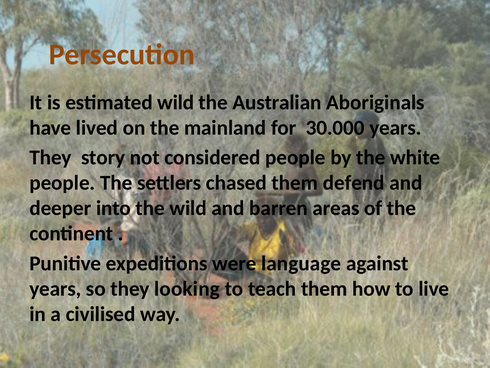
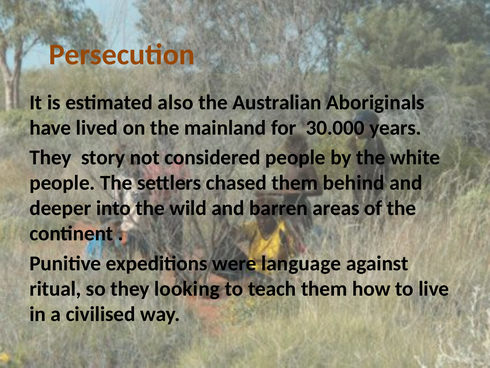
estimated wild: wild -> also
defend: defend -> behind
years at (55, 288): years -> ritual
